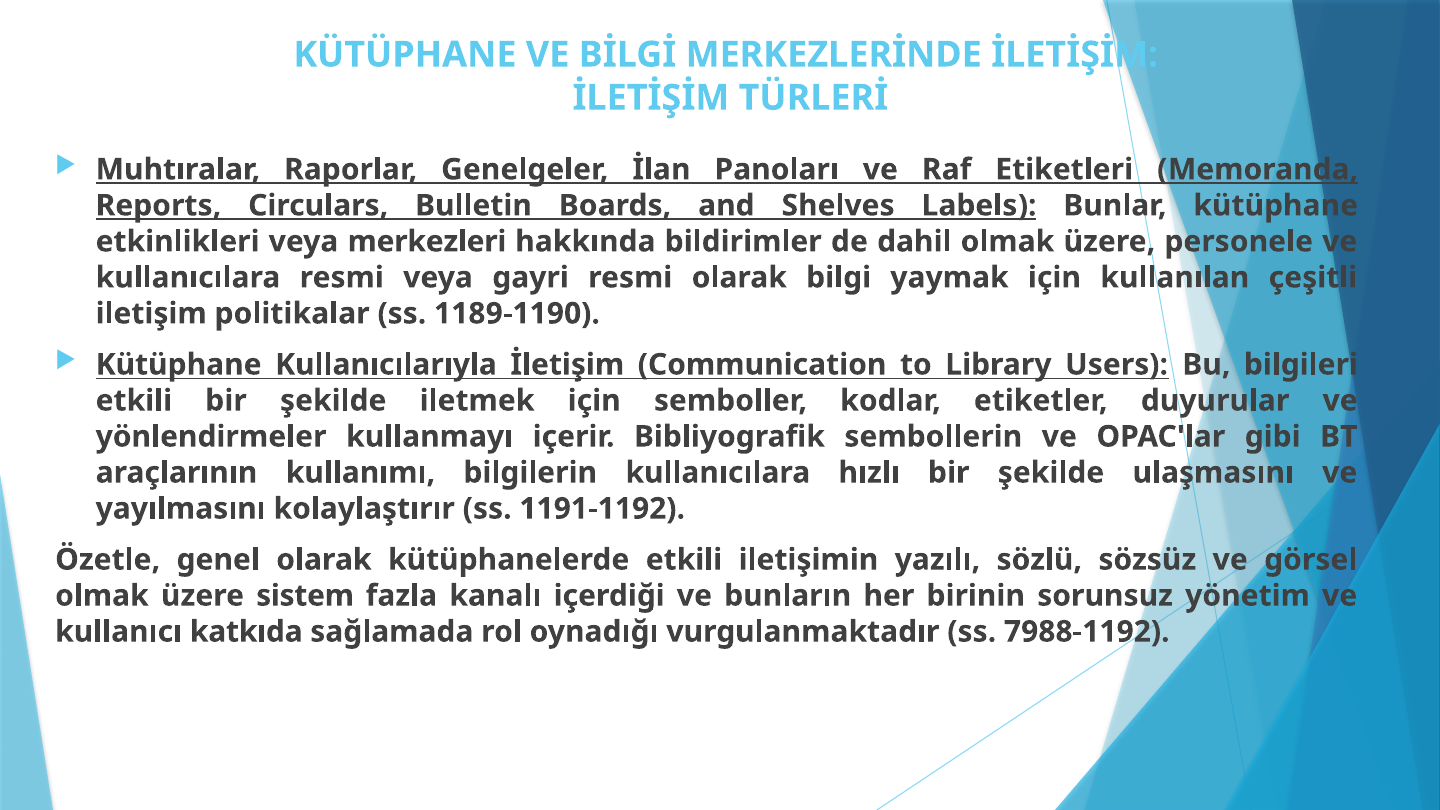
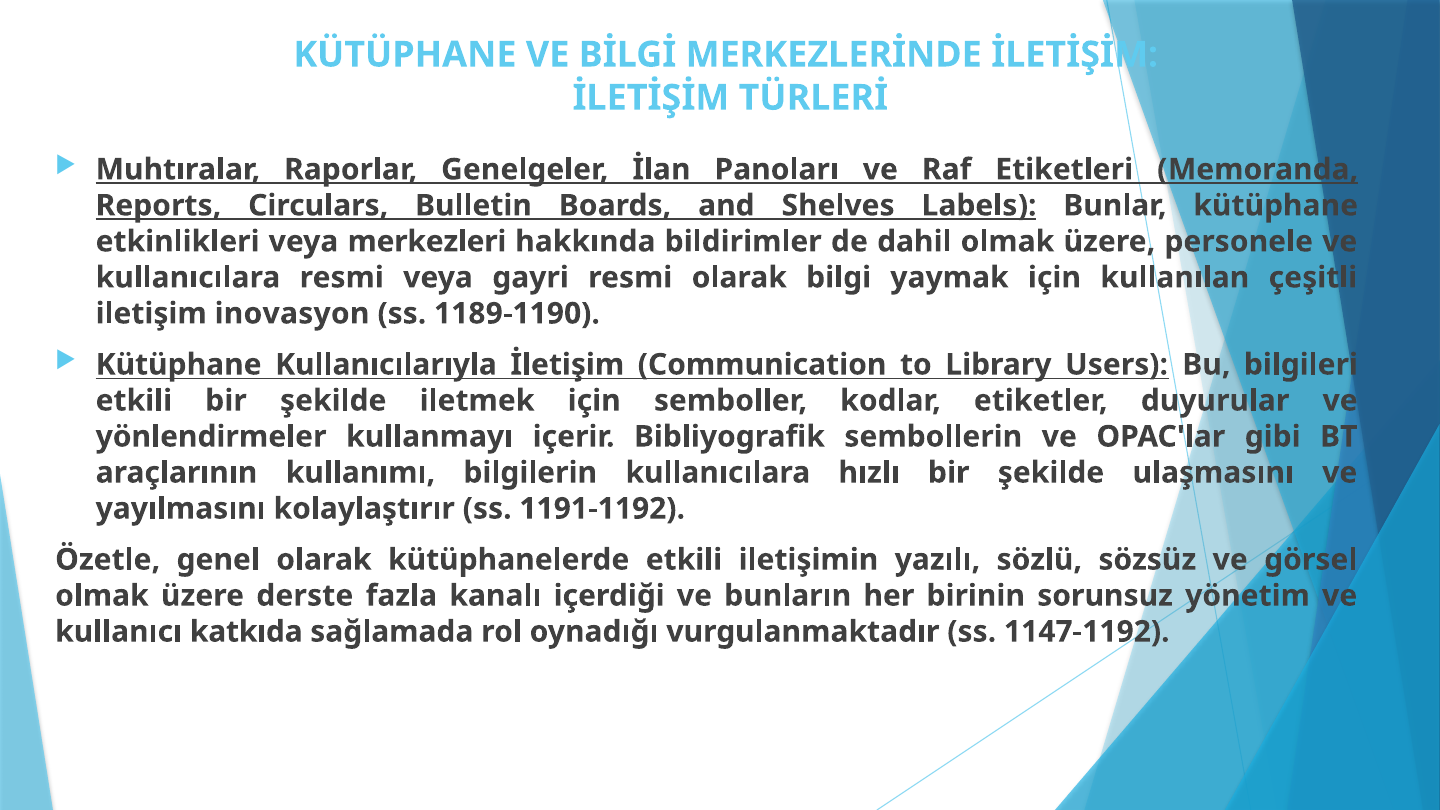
politikalar: politikalar -> inovasyon
sistem: sistem -> derste
7988-1192: 7988-1192 -> 1147-1192
